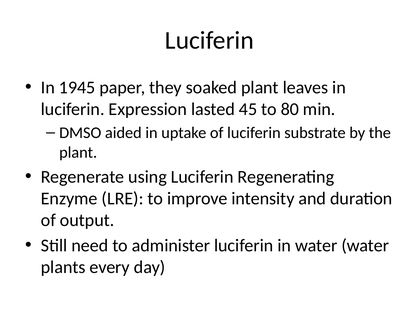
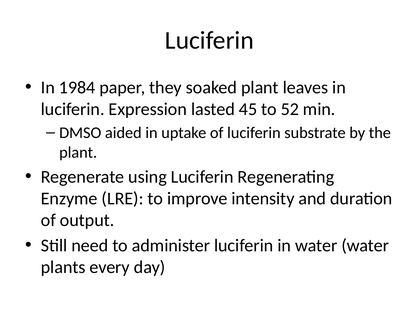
1945: 1945 -> 1984
80: 80 -> 52
